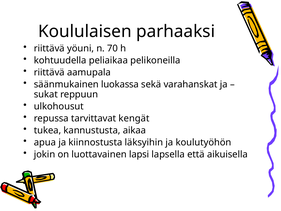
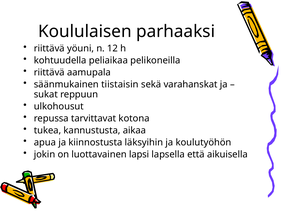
70: 70 -> 12
luokassa: luokassa -> tiistaisin
kengät: kengät -> kotona
